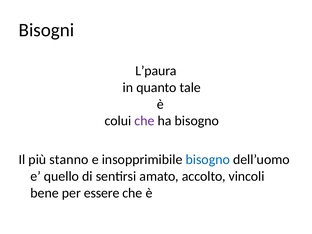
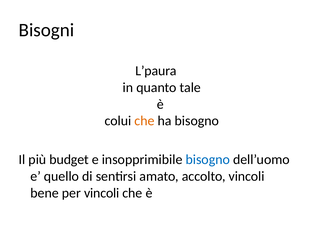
che at (144, 121) colour: purple -> orange
stanno: stanno -> budget
per essere: essere -> vincoli
